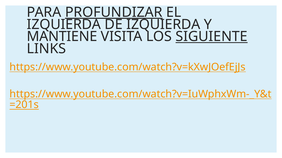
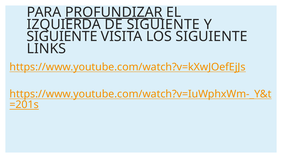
DE IZQUIERDA: IZQUIERDA -> SIGUIENTE
MANTIENE at (62, 37): MANTIENE -> SIGUIENTE
SIGUIENTE at (212, 37) underline: present -> none
